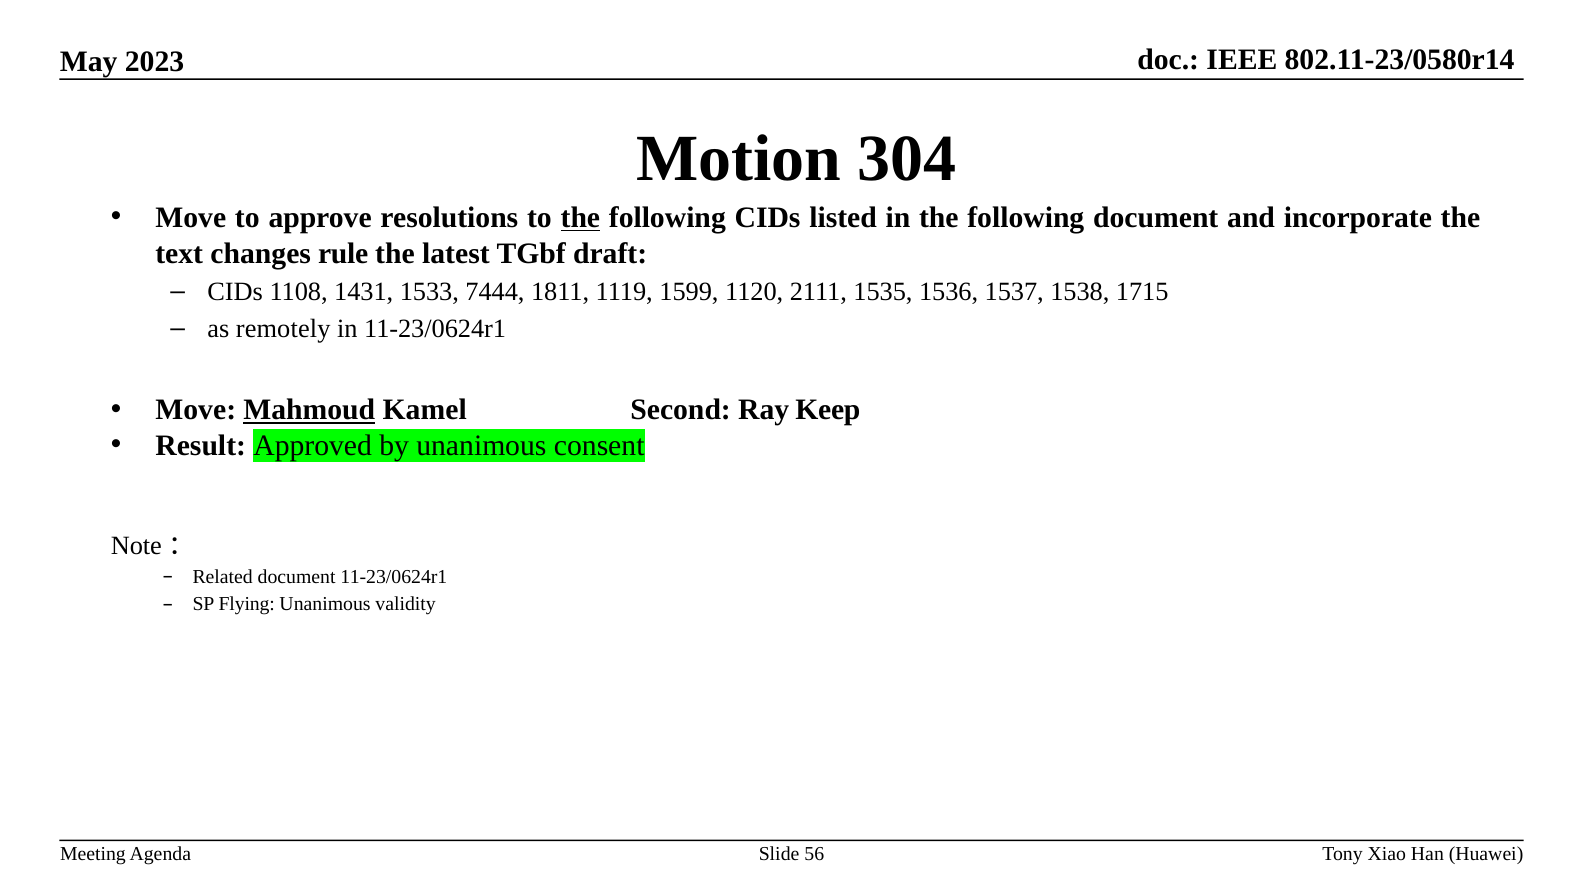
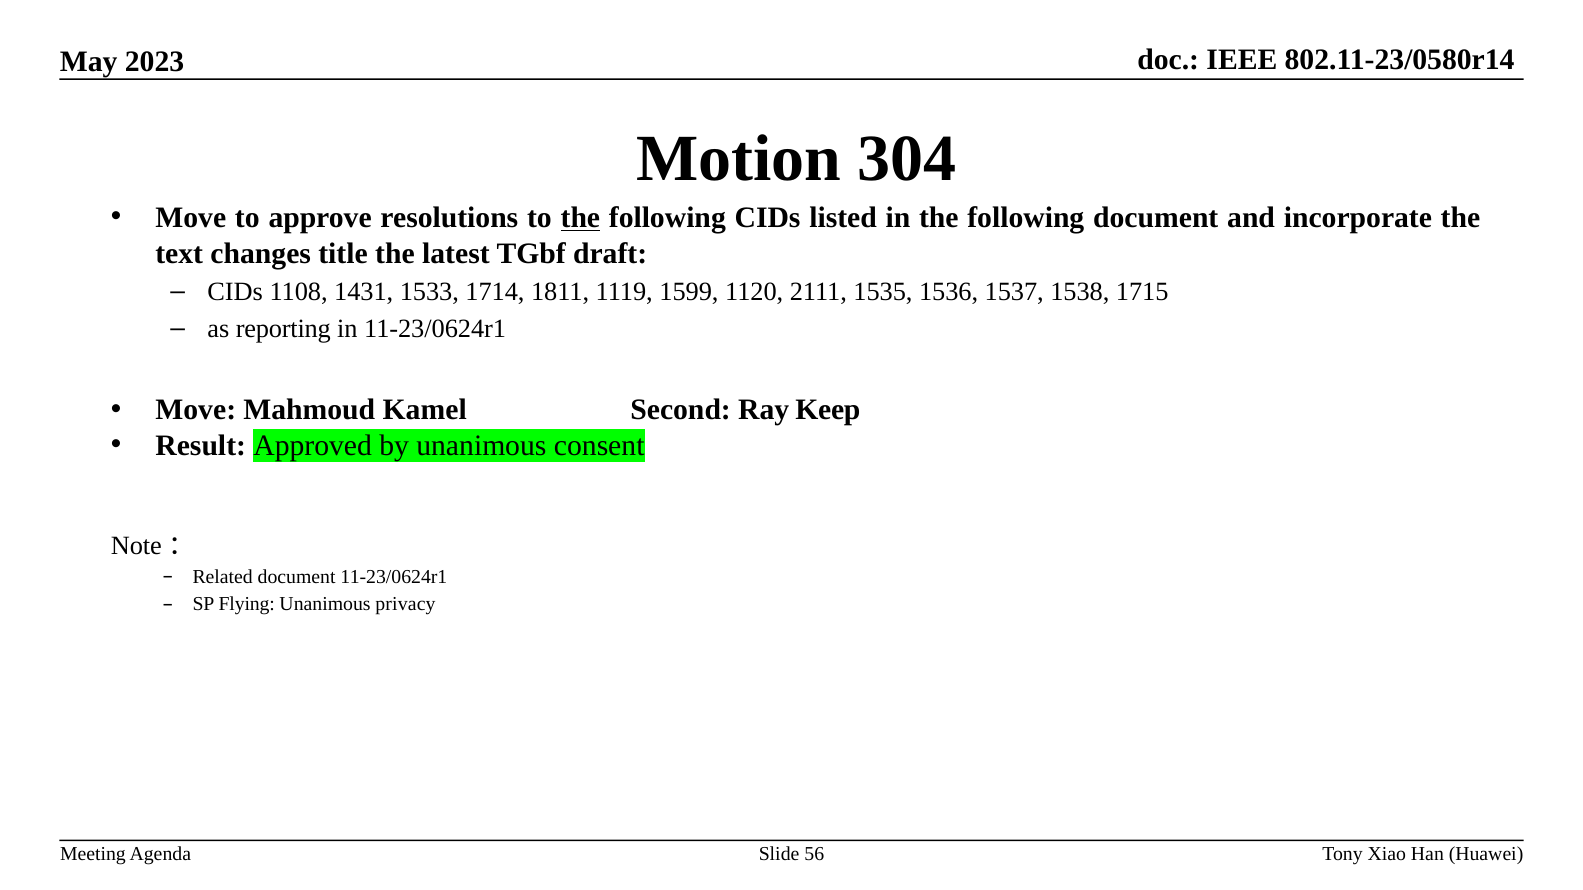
rule: rule -> title
7444: 7444 -> 1714
remotely: remotely -> reporting
Mahmoud underline: present -> none
validity: validity -> privacy
